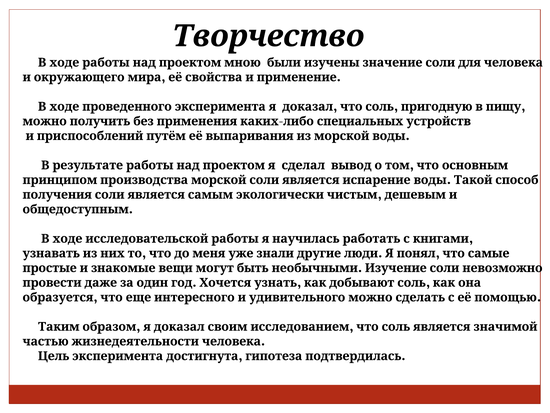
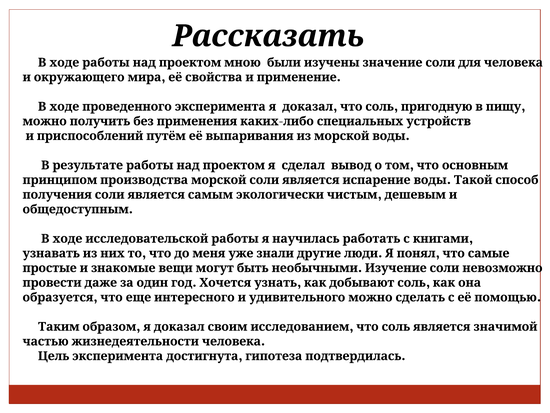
Творчество: Творчество -> Рассказать
